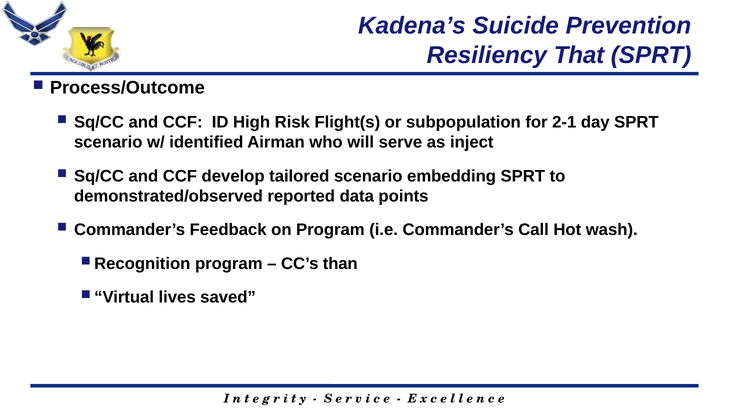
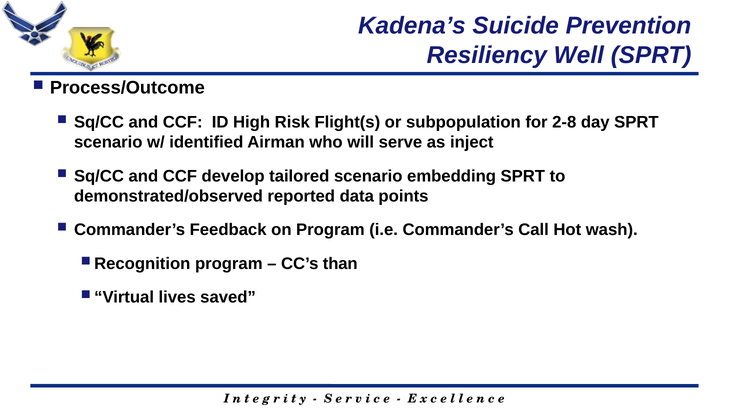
That: That -> Well
2-1: 2-1 -> 2-8
